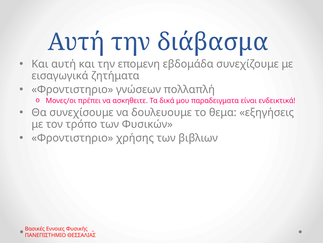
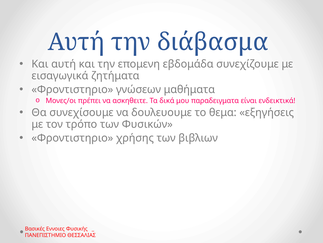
πολλαπλή: πολλαπλή -> μαθήματα
